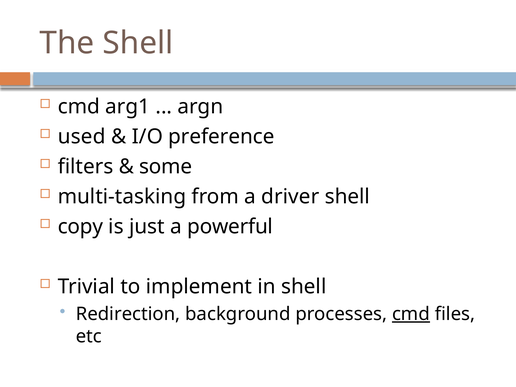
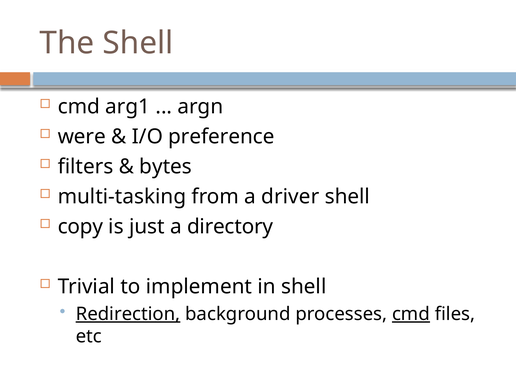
used: used -> were
some: some -> bytes
powerful: powerful -> directory
Redirection underline: none -> present
